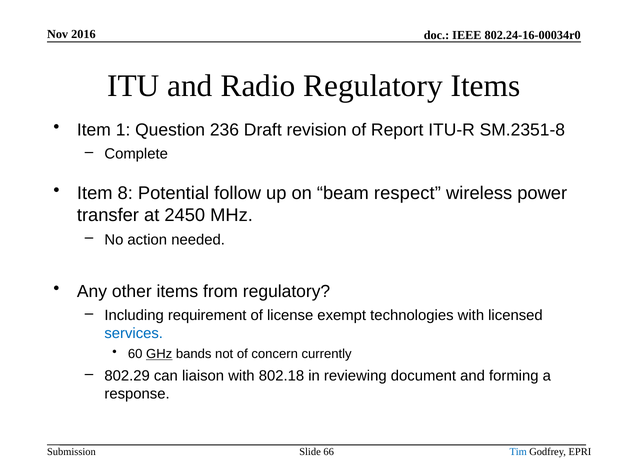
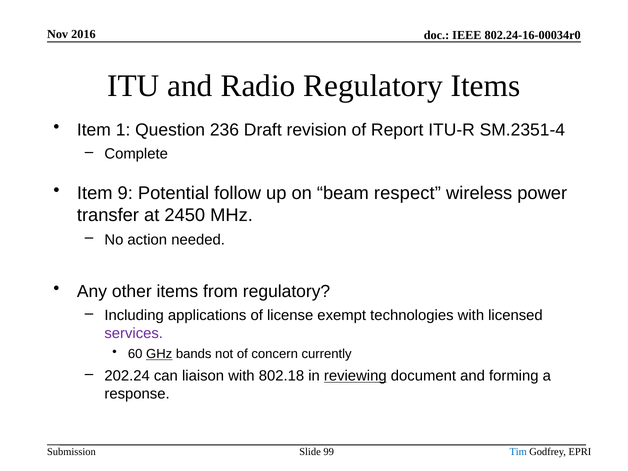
SM.2351-8: SM.2351-8 -> SM.2351-4
8: 8 -> 9
requirement: requirement -> applications
services colour: blue -> purple
802.29: 802.29 -> 202.24
reviewing underline: none -> present
66: 66 -> 99
